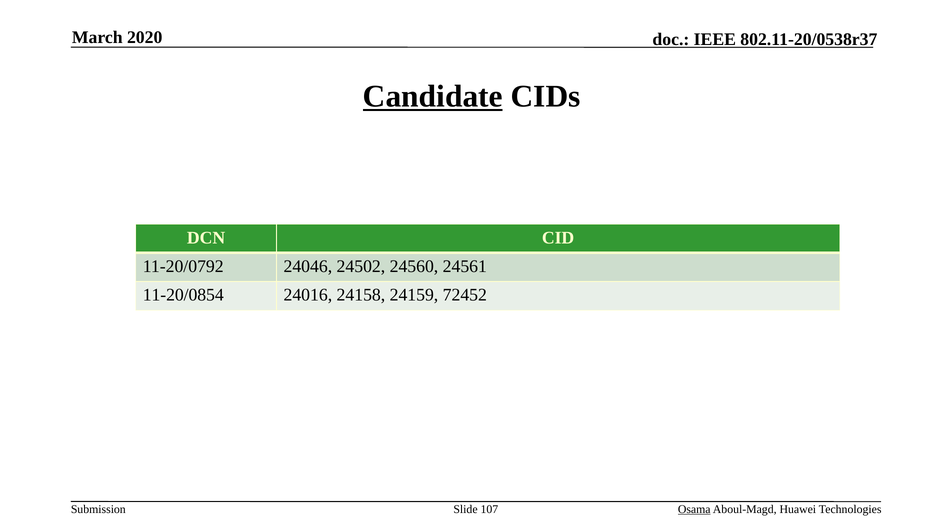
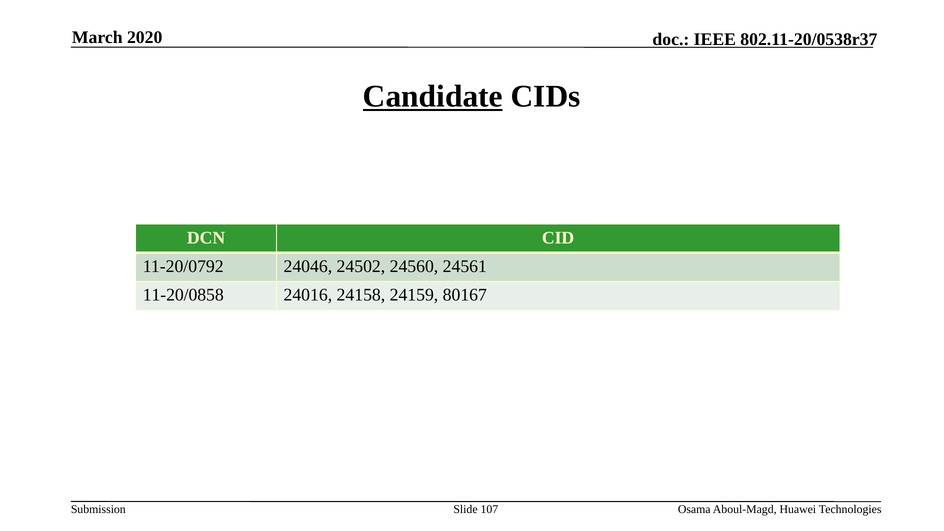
11-20/0854: 11-20/0854 -> 11-20/0858
72452: 72452 -> 80167
Osama underline: present -> none
